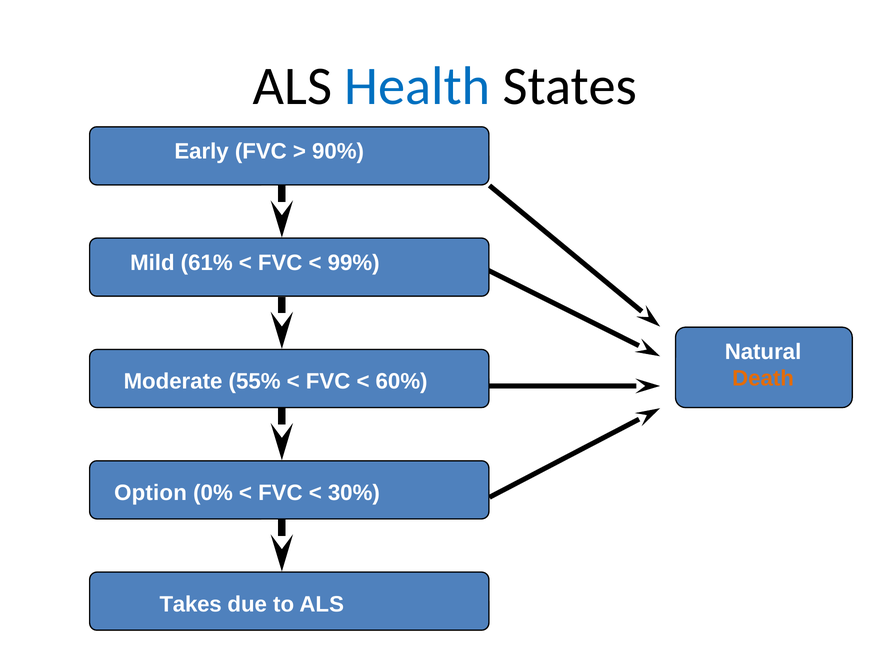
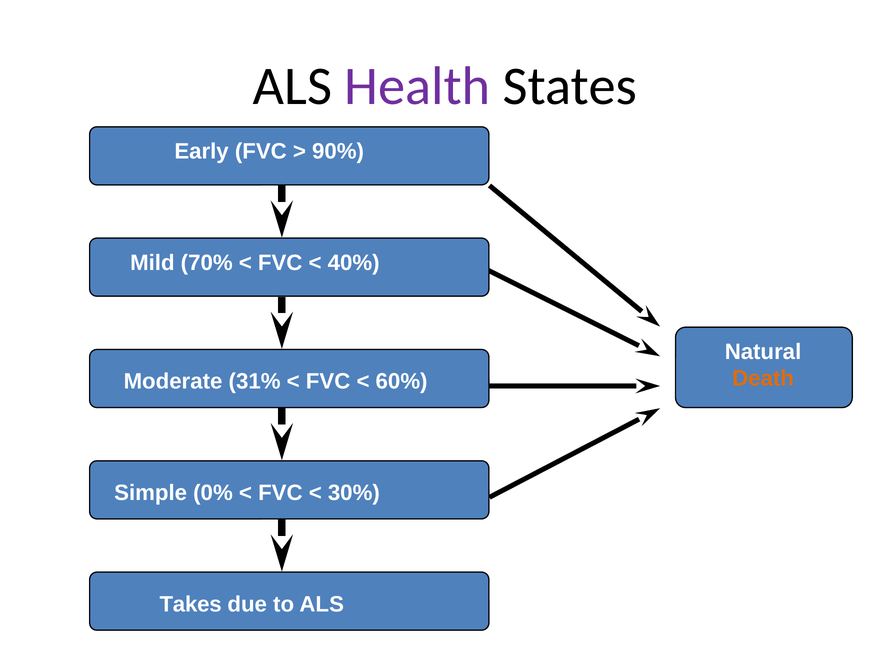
Health colour: blue -> purple
61%: 61% -> 70%
99%: 99% -> 40%
55%: 55% -> 31%
Option: Option -> Simple
